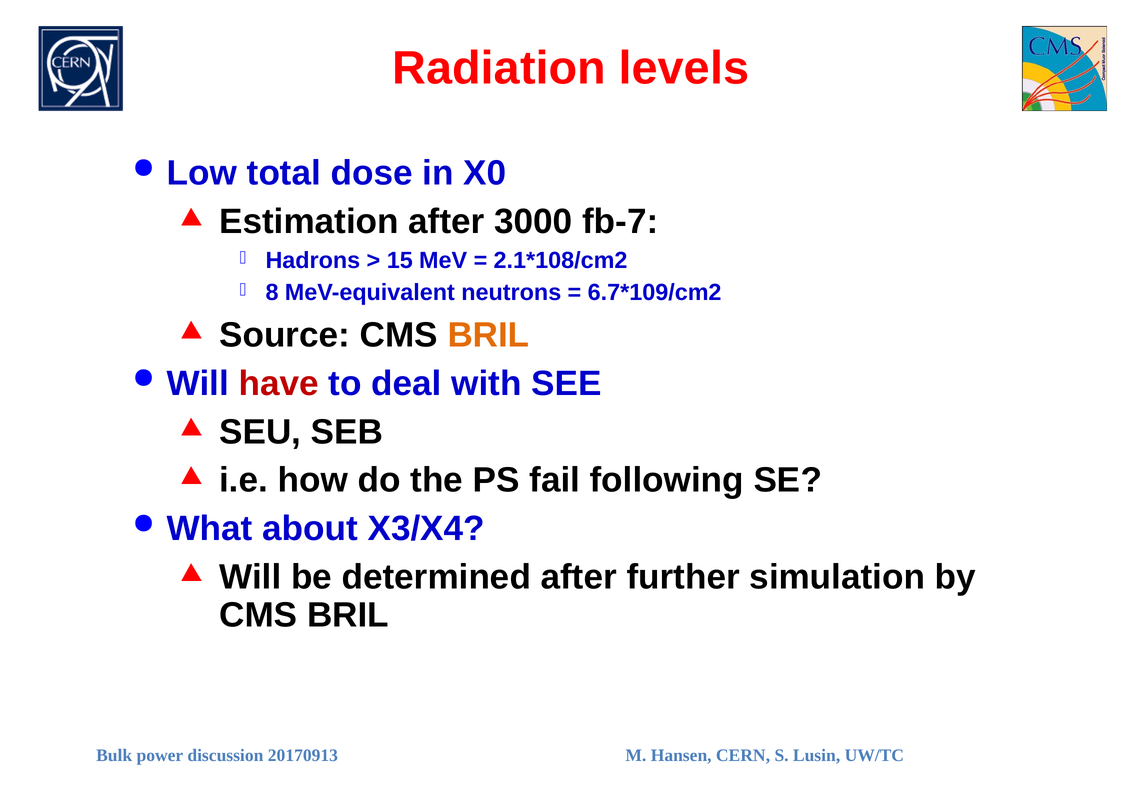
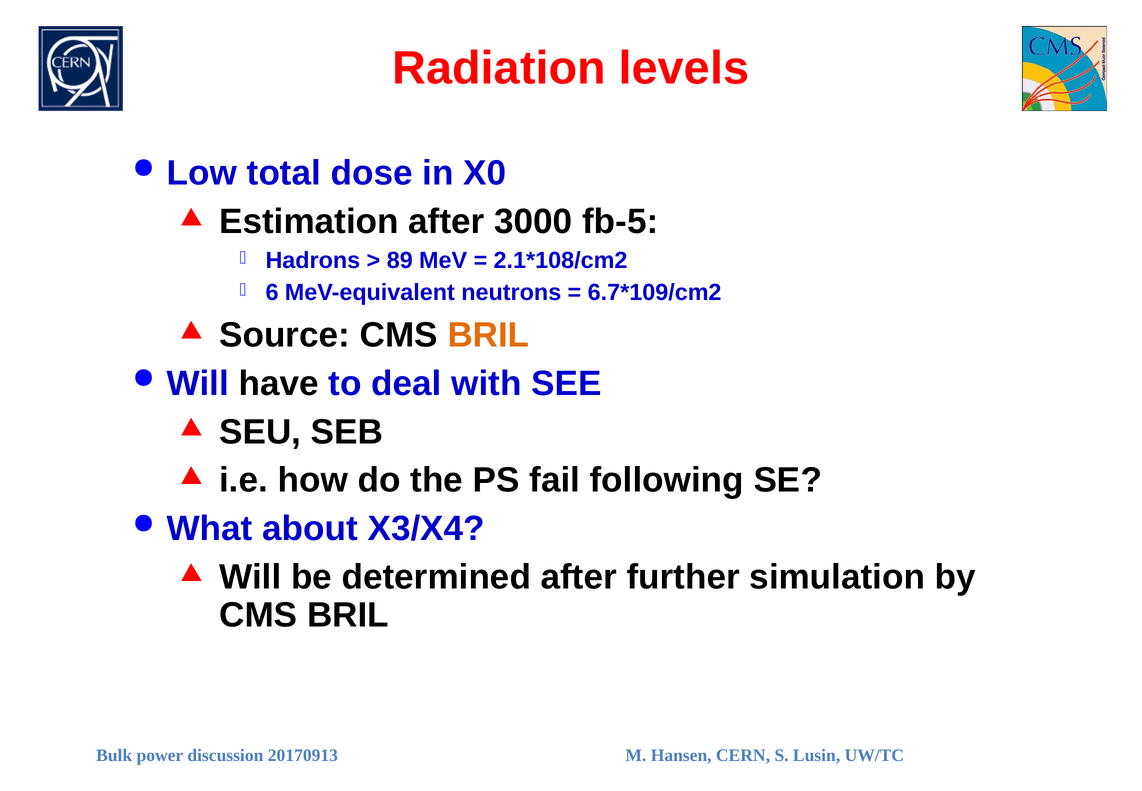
fb-7: fb-7 -> fb-5
15: 15 -> 89
8: 8 -> 6
have colour: red -> black
